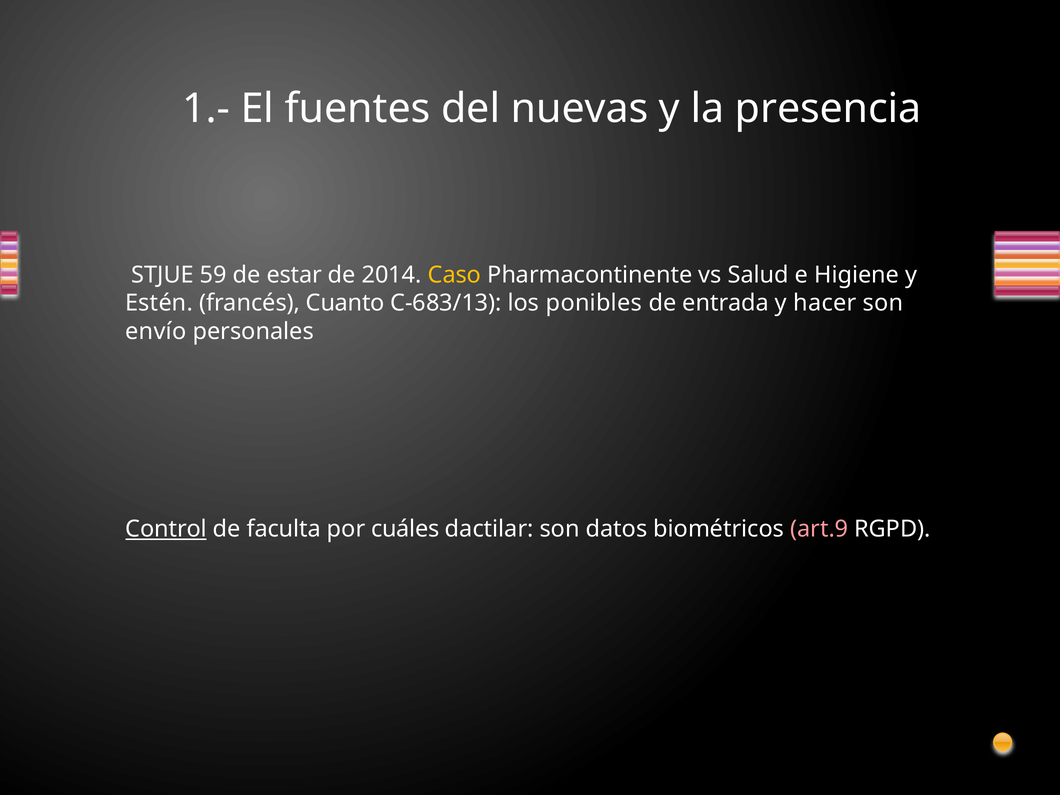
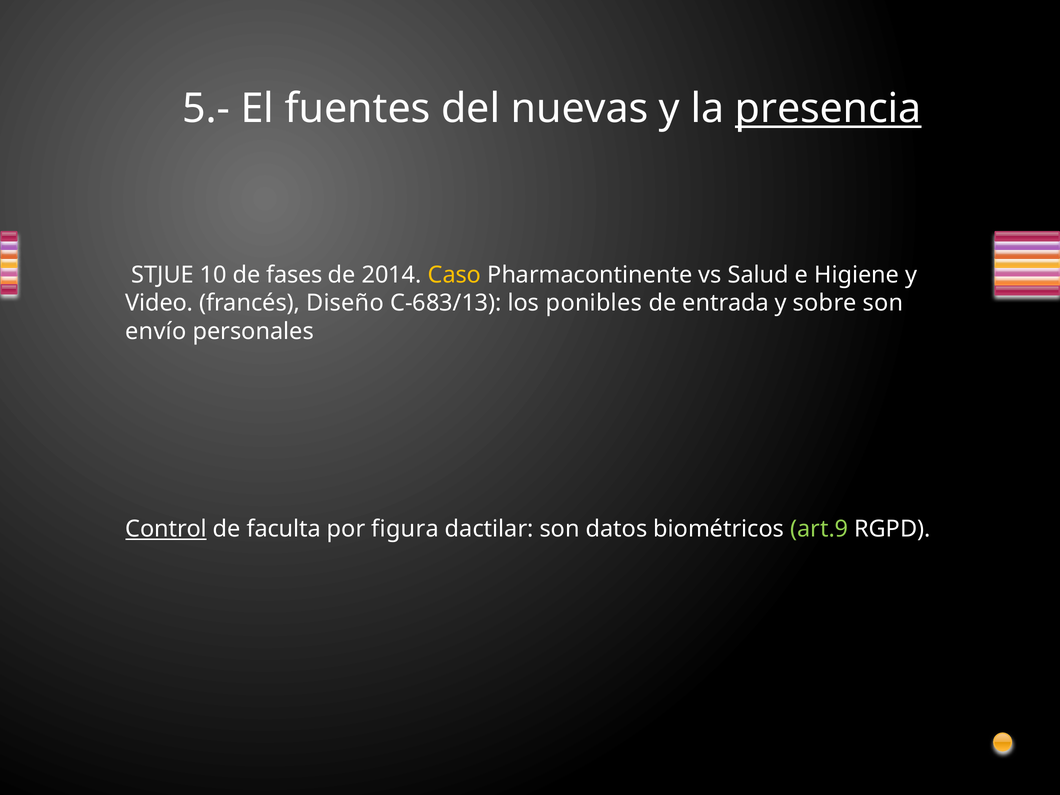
1.-: 1.- -> 5.-
presencia underline: none -> present
59: 59 -> 10
estar: estar -> fases
Estén: Estén -> Video
Cuanto: Cuanto -> Diseño
hacer: hacer -> sobre
cuáles: cuáles -> figura
art.9 colour: pink -> light green
